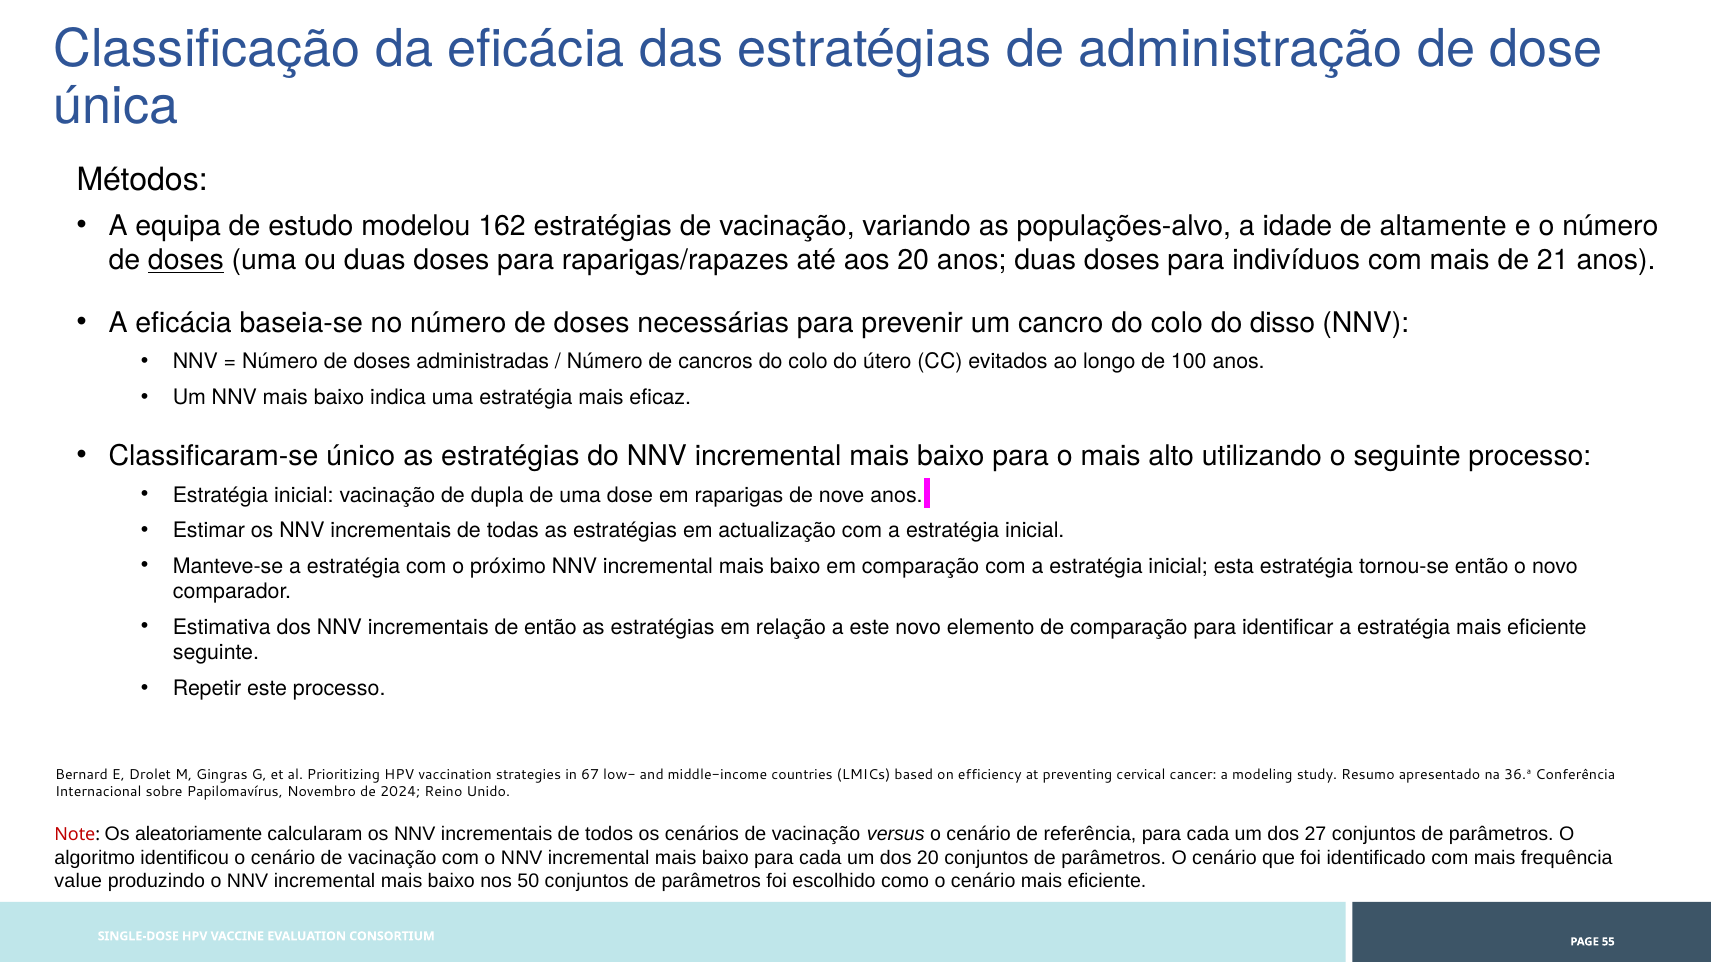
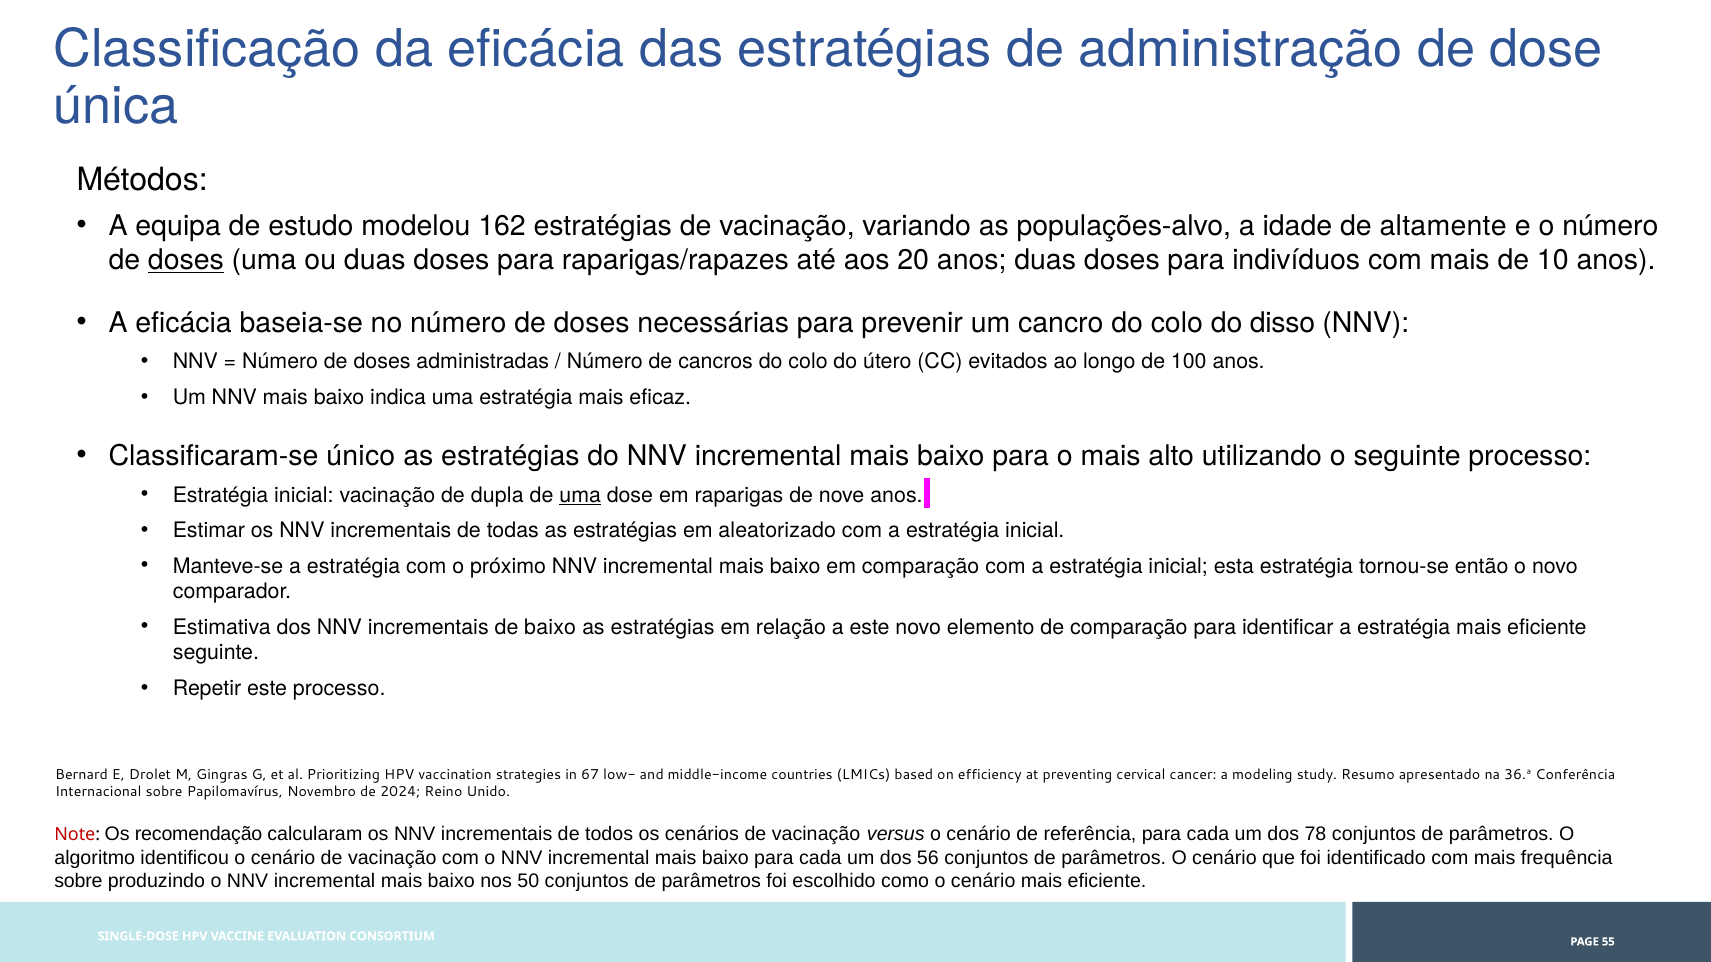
21: 21 -> 10
uma at (580, 495) underline: none -> present
actualização: actualização -> aleatorizado
de então: então -> baixo
aleatoriamente: aleatoriamente -> recomendação
27: 27 -> 78
dos 20: 20 -> 56
value: value -> sobre
